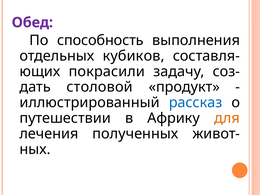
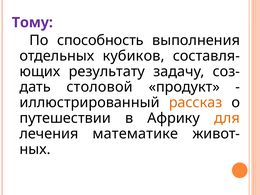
Обед: Обед -> Тому
покрасили: покрасили -> результату
рассказ colour: blue -> orange
полученных: полученных -> математике
